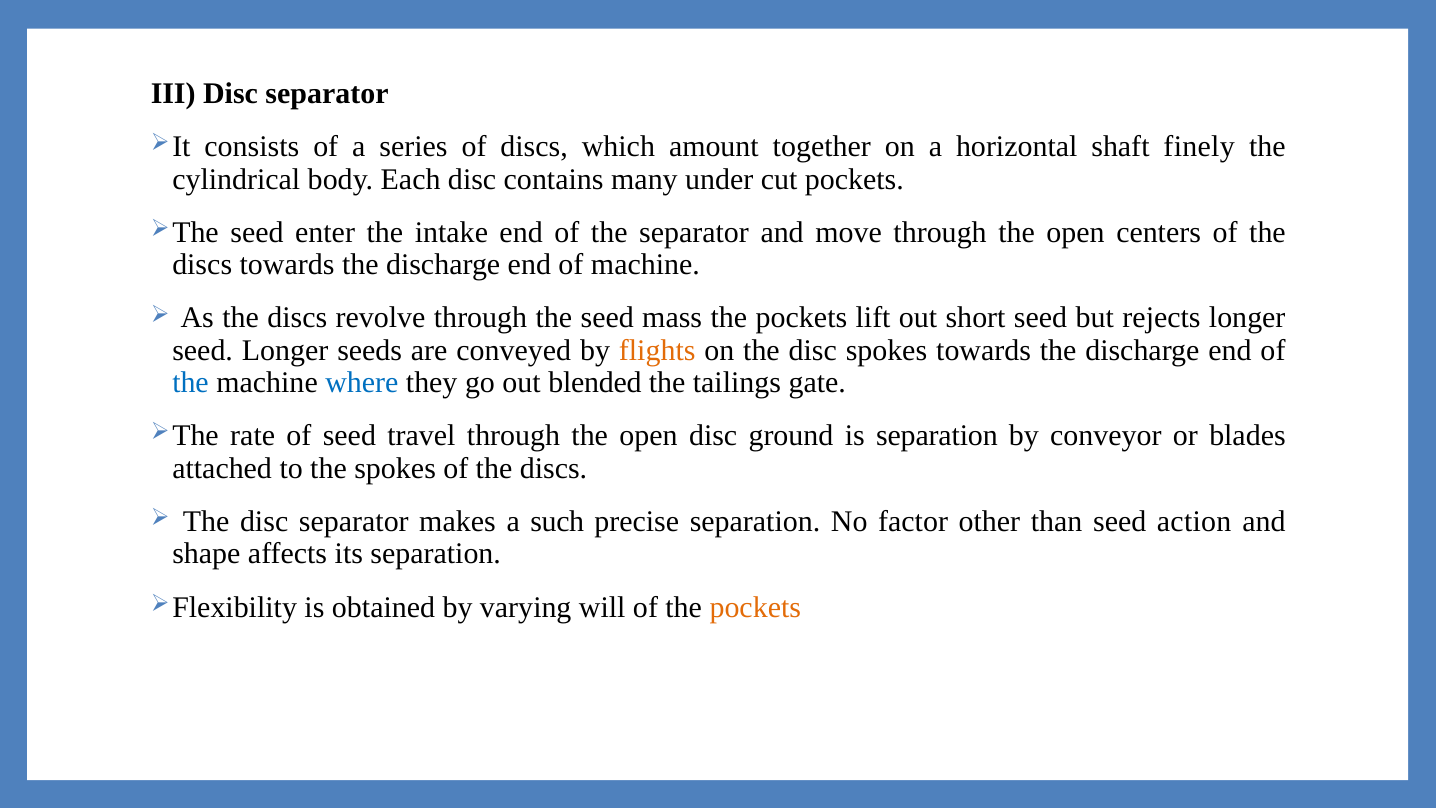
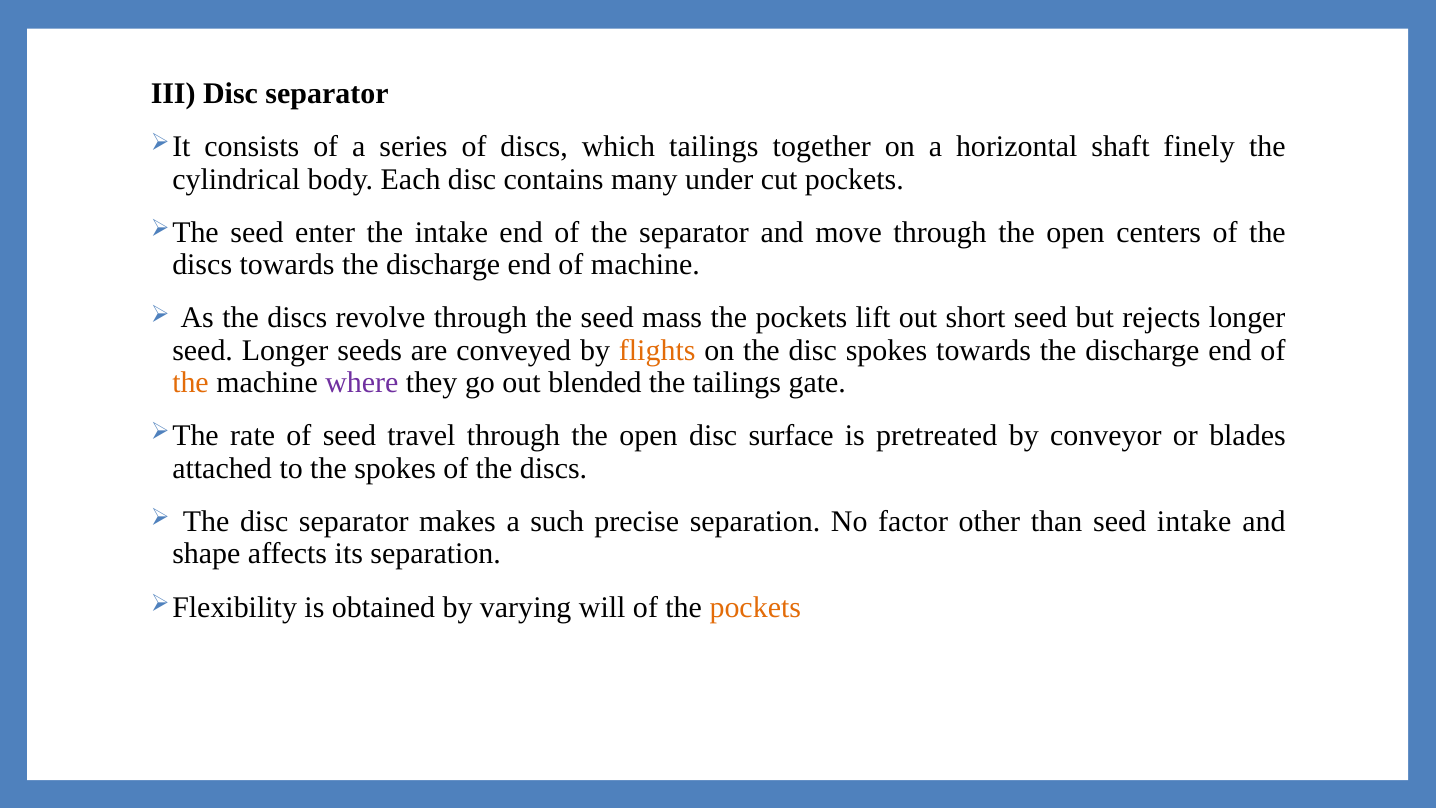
which amount: amount -> tailings
the at (191, 383) colour: blue -> orange
where colour: blue -> purple
ground: ground -> surface
is separation: separation -> pretreated
seed action: action -> intake
